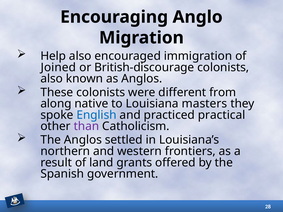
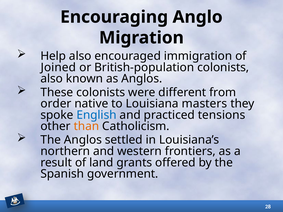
British-discourage: British-discourage -> British-population
along: along -> order
practical: practical -> tensions
than colour: purple -> orange
